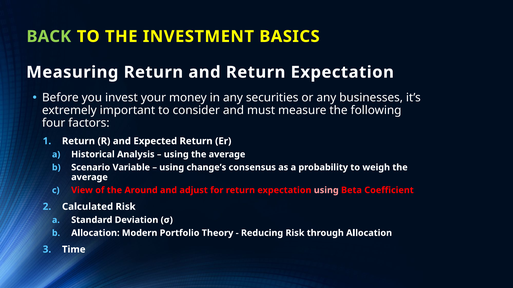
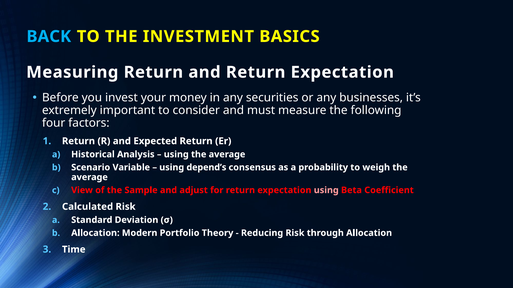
BACK colour: light green -> light blue
change’s: change’s -> depend’s
Around: Around -> Sample
